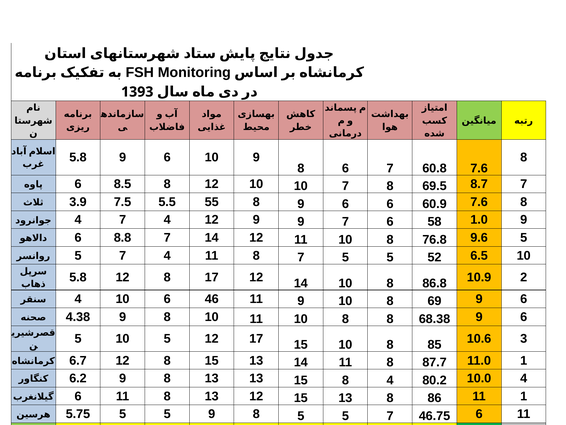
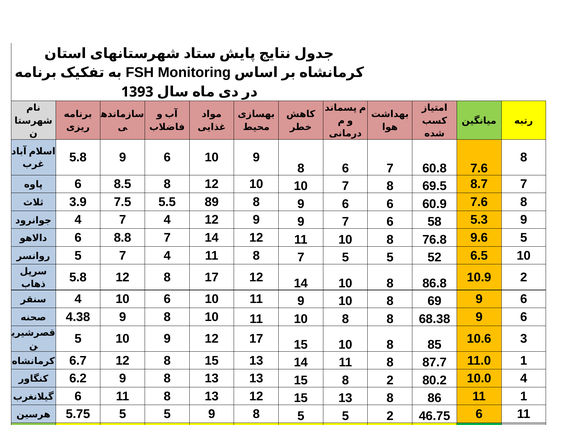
55: 55 -> 89
58 1.0: 1.0 -> 5.3
10 6 46: 46 -> 10
5 10 5: 5 -> 9
8 4: 4 -> 2
5 5 7: 7 -> 2
